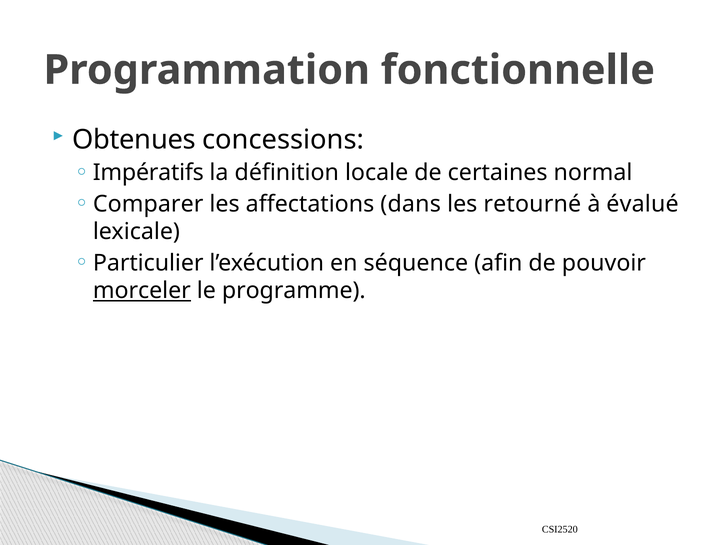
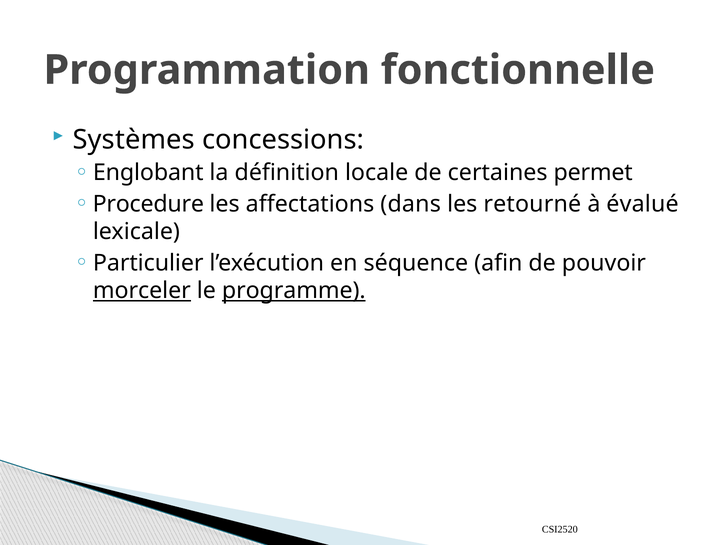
Obtenues: Obtenues -> Systèmes
Impératifs: Impératifs -> Englobant
normal: normal -> permet
Comparer: Comparer -> Procedure
programme underline: none -> present
